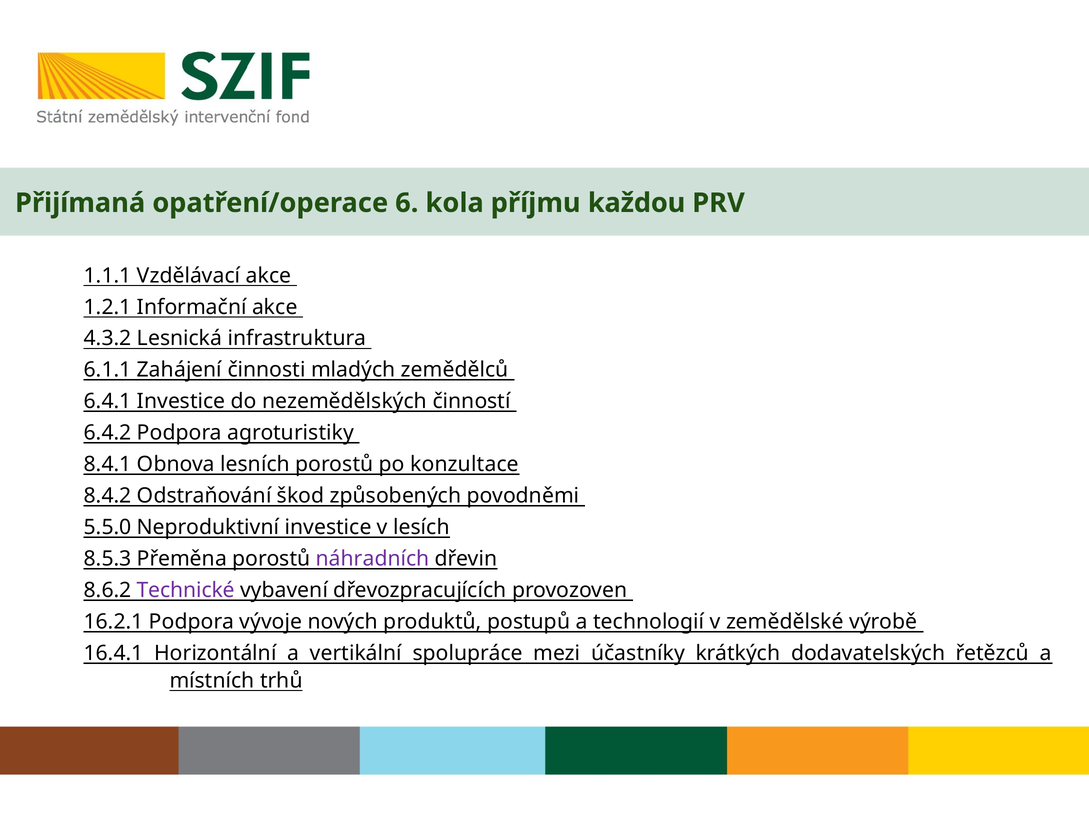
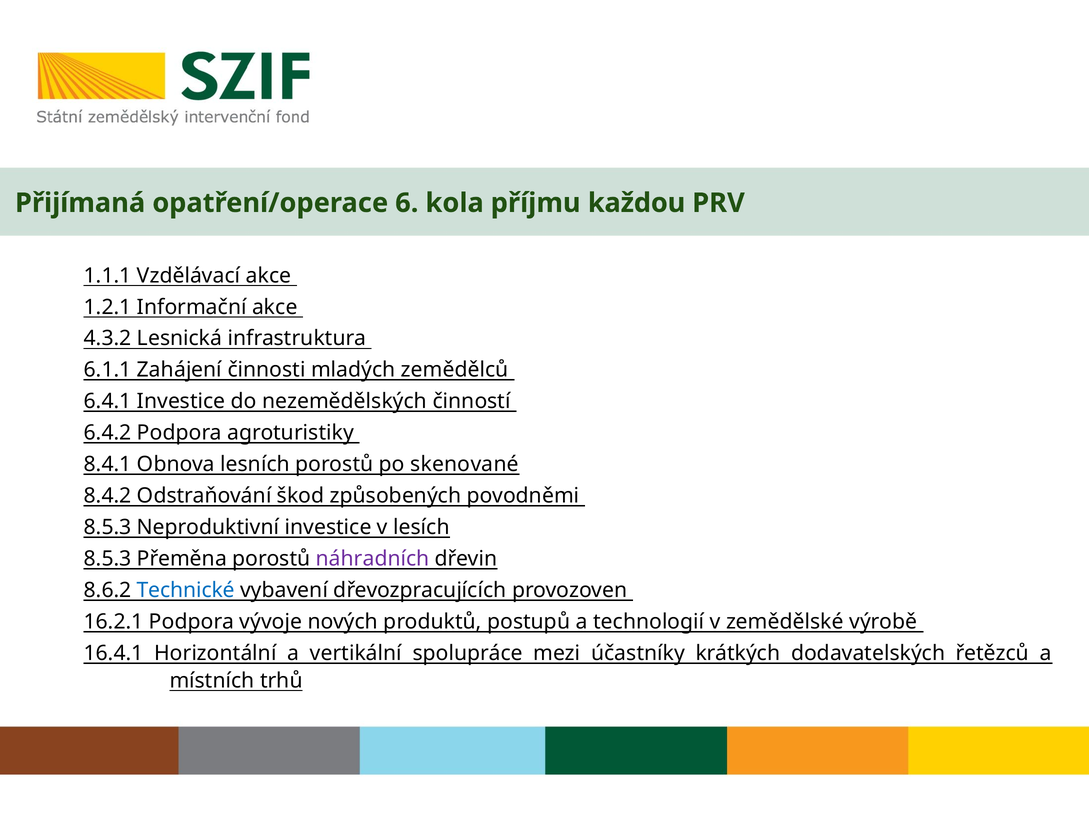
konzultace: konzultace -> skenované
5.5.0 at (108, 527): 5.5.0 -> 8.5.3
Technické colour: purple -> blue
